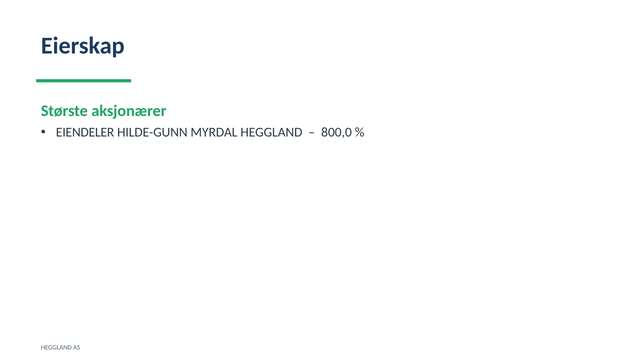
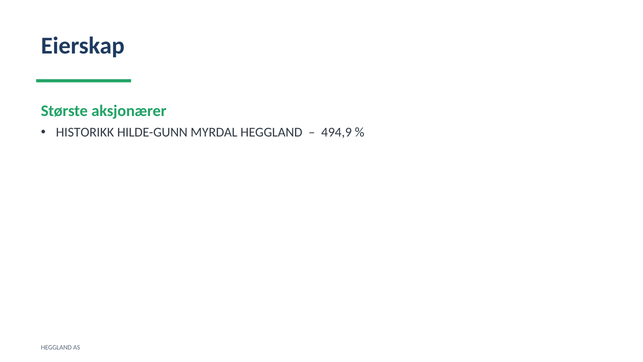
EIENDELER: EIENDELER -> HISTORIKK
800,0: 800,0 -> 494,9
